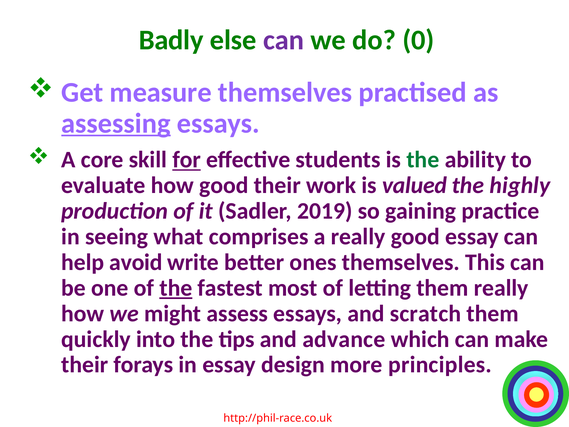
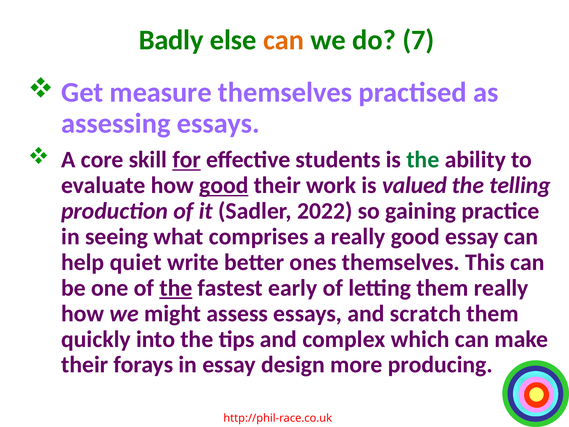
can at (284, 40) colour: purple -> orange
0: 0 -> 7
assessing underline: present -> none
good at (224, 185) underline: none -> present
highly: highly -> telling
2019: 2019 -> 2022
avoid: avoid -> quiet
most: most -> early
advance: advance -> complex
principles: principles -> producing
